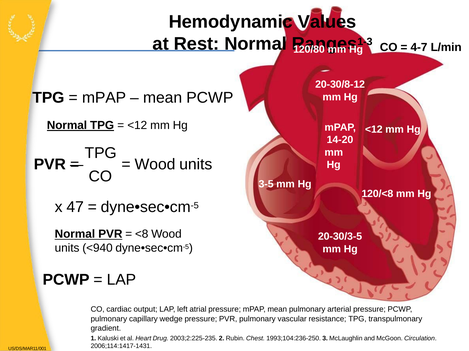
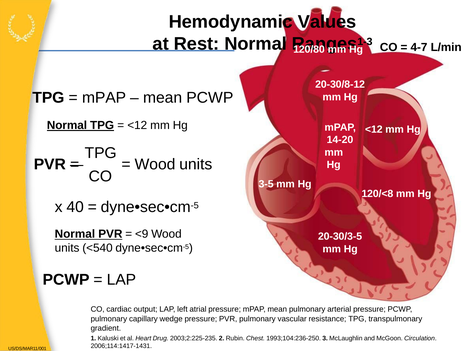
47: 47 -> 40
<8: <8 -> <9
<940: <940 -> <540
